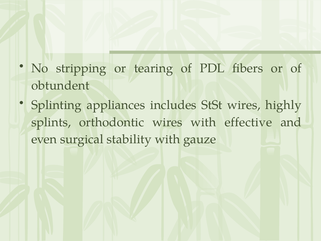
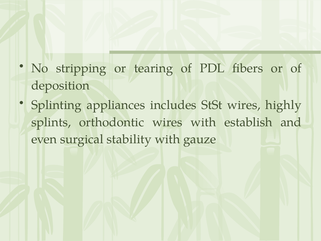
obtundent: obtundent -> deposition
effective: effective -> establish
